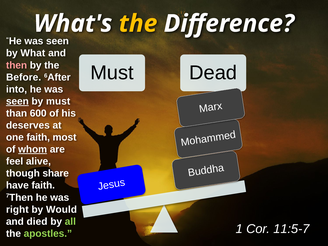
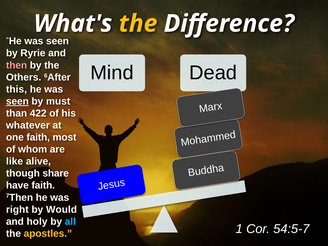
What: What -> Ryrie
Must at (112, 73): Must -> Mind
Before: Before -> Others
into: into -> this
600: 600 -> 422
deserves: deserves -> whatever
whom underline: present -> none
feel: feel -> like
died: died -> holy
all colour: light green -> light blue
apostles colour: light green -> yellow
11:5-7: 11:5-7 -> 54:5-7
